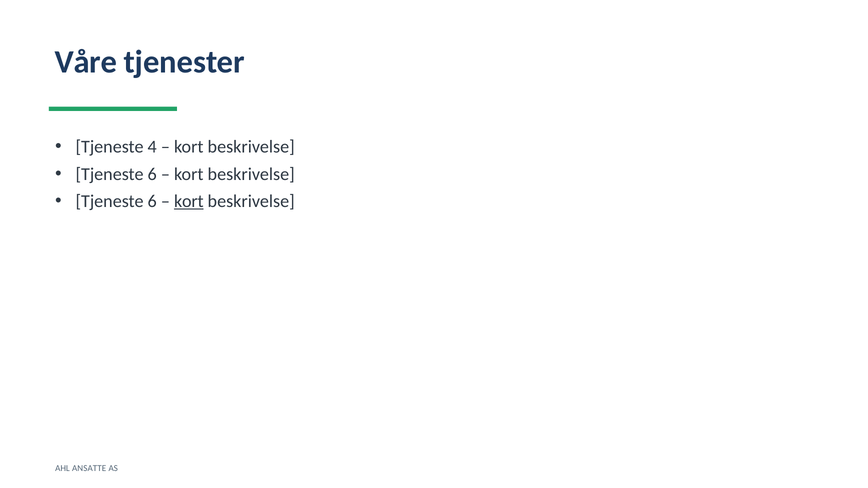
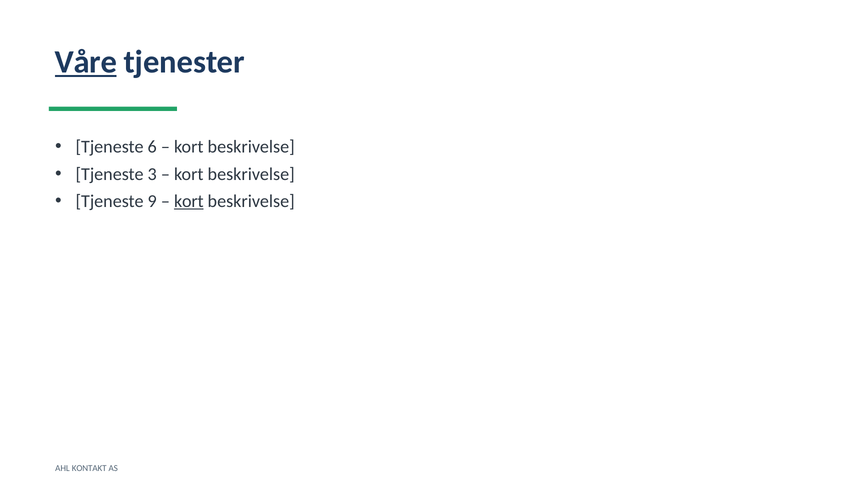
Våre underline: none -> present
4: 4 -> 6
6 at (152, 174): 6 -> 3
6 at (152, 201): 6 -> 9
ANSATTE: ANSATTE -> KONTAKT
